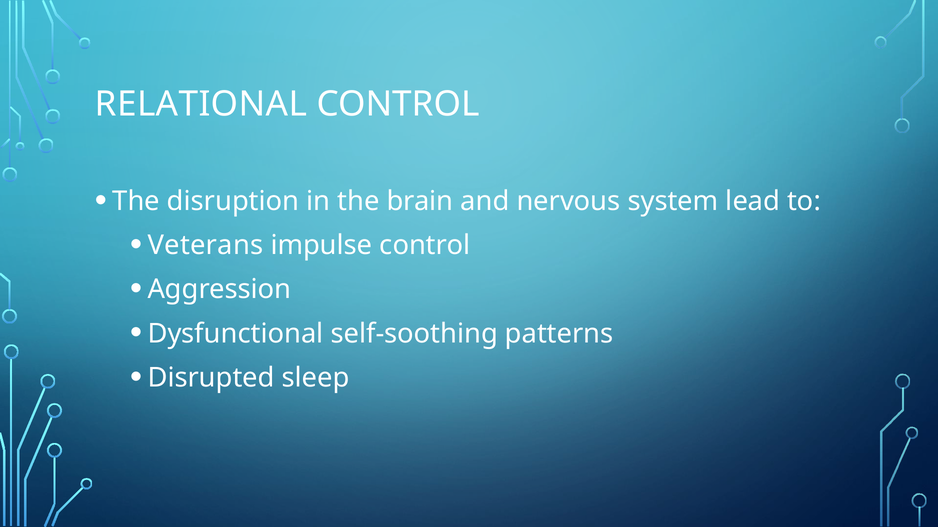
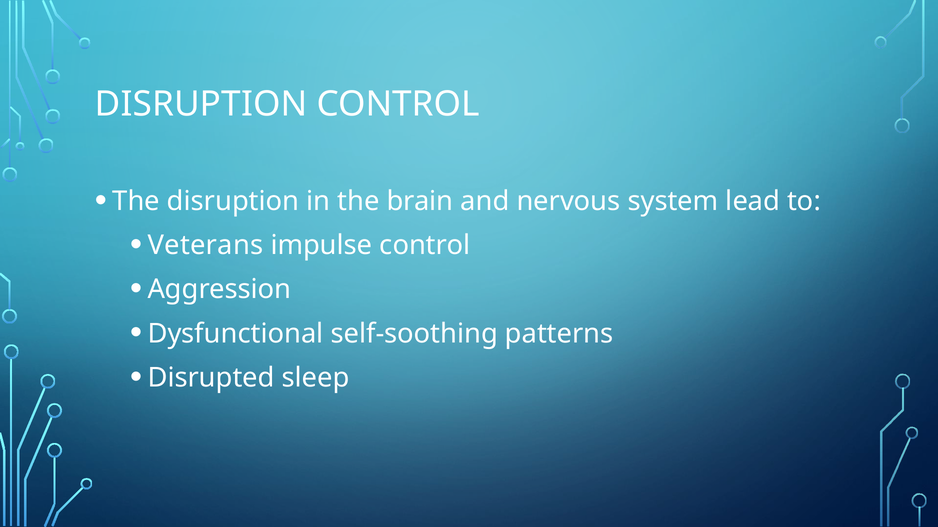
RELATIONAL at (201, 104): RELATIONAL -> DISRUPTION
